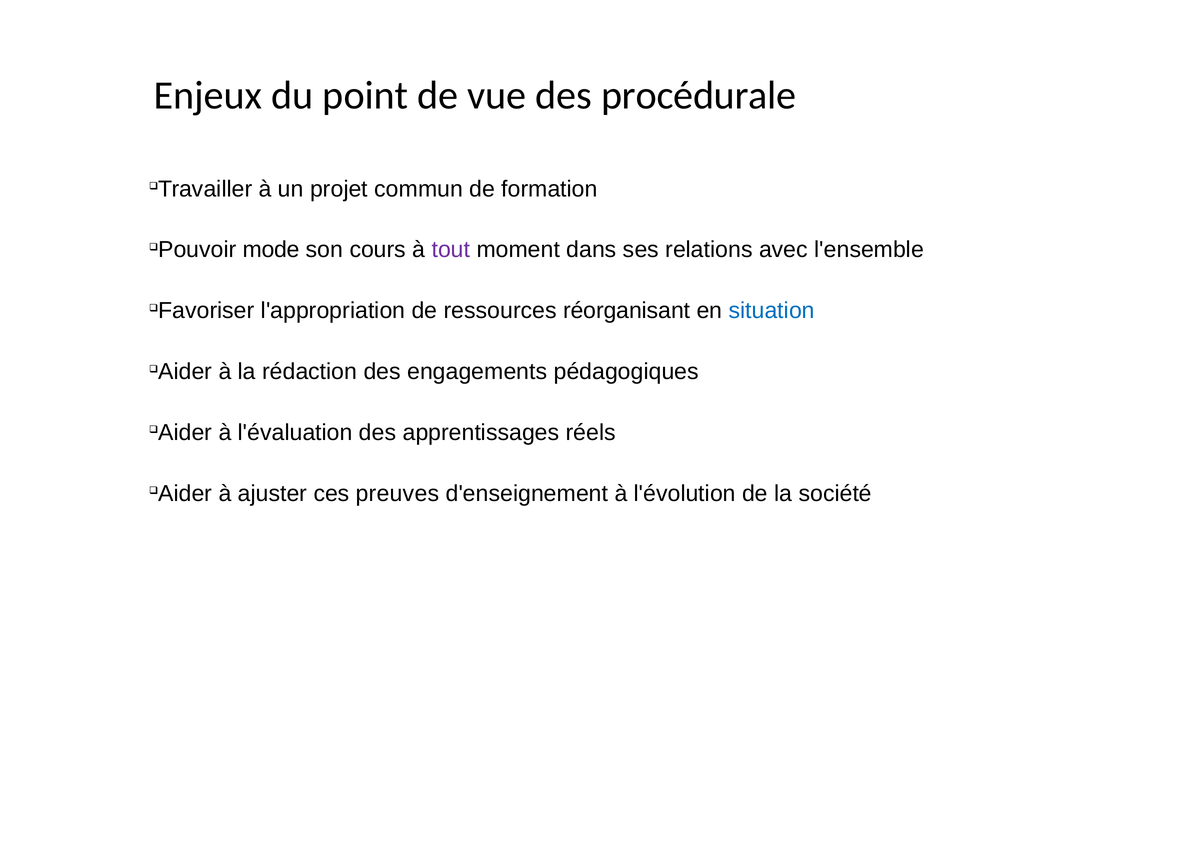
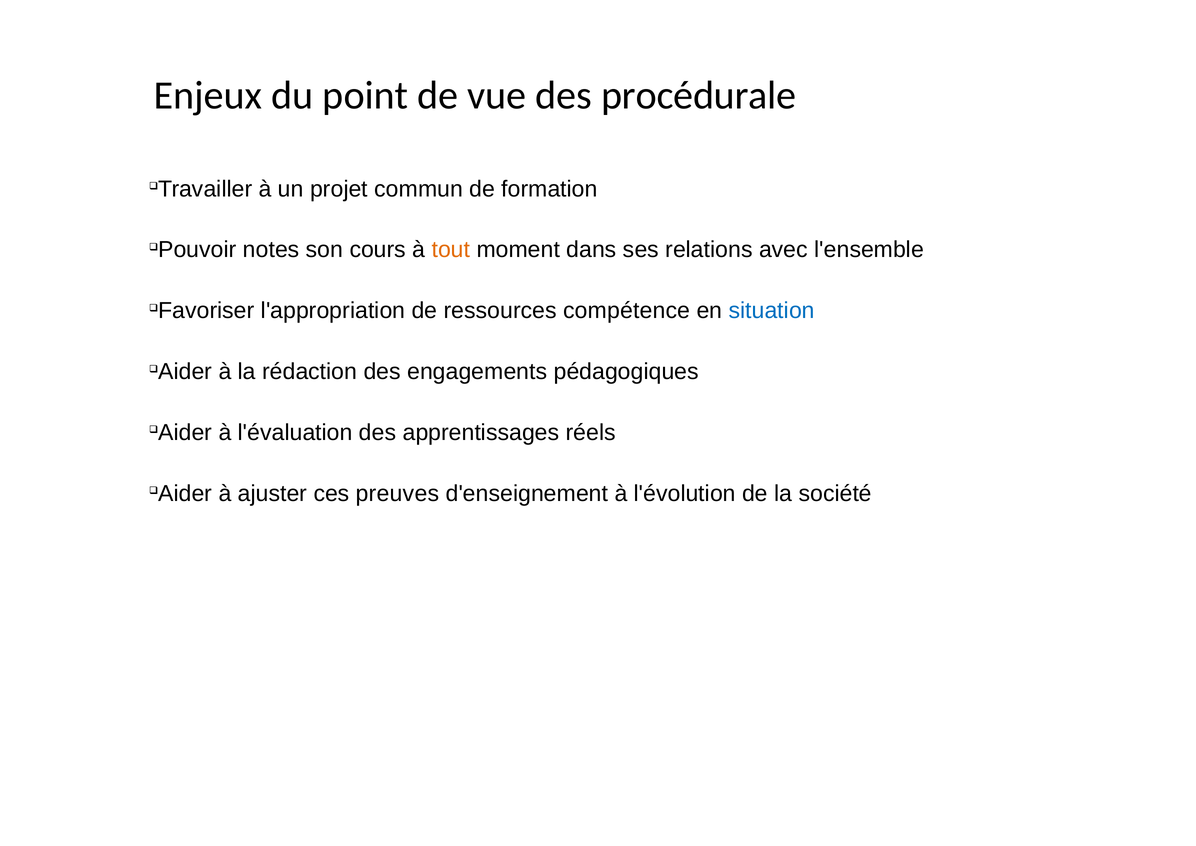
mode: mode -> notes
tout colour: purple -> orange
réorganisant: réorganisant -> compétence
